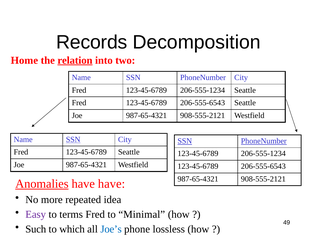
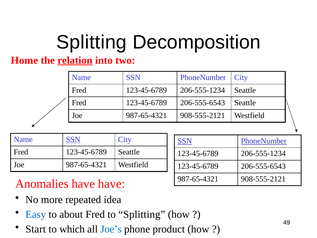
Records at (92, 42): Records -> Splitting
Anomalies underline: present -> none
Easy colour: purple -> blue
terms: terms -> about
to Minimal: Minimal -> Splitting
Such: Such -> Start
lossless: lossless -> product
